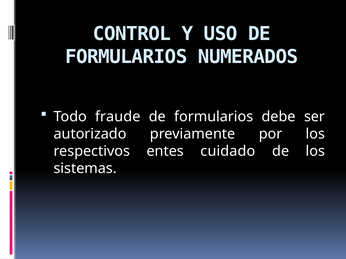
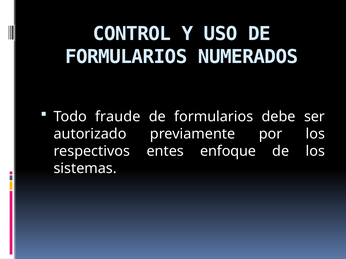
cuidado: cuidado -> enfoque
